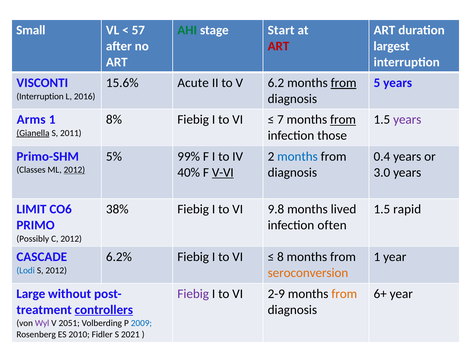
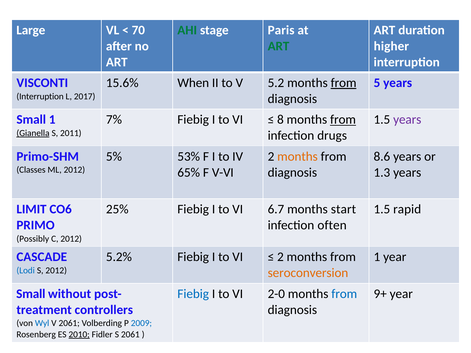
Small: Small -> Large
57: 57 -> 70
Start: Start -> Paris
ART at (279, 46) colour: red -> green
largest: largest -> higher
Acute: Acute -> When
6.2: 6.2 -> 5.2
2016: 2016 -> 2017
Arms at (31, 120): Arms -> Small
8%: 8% -> 7%
7: 7 -> 8
those: those -> drugs
99%: 99% -> 53%
months at (298, 156) colour: blue -> orange
0.4: 0.4 -> 8.6
2012 at (74, 170) underline: present -> none
40%: 40% -> 65%
V-VI underline: present -> none
3.0: 3.0 -> 1.3
38%: 38% -> 25%
9.8: 9.8 -> 6.7
lived: lived -> start
6.2%: 6.2% -> 5.2%
8 at (280, 257): 8 -> 2
Large at (31, 294): Large -> Small
Fiebig at (193, 294) colour: purple -> blue
2-9: 2-9 -> 2-0
from at (344, 294) colour: orange -> blue
6+: 6+ -> 9+
controllers underline: present -> none
Wyl colour: purple -> blue
V 2051: 2051 -> 2061
2010 underline: none -> present
S 2021: 2021 -> 2061
